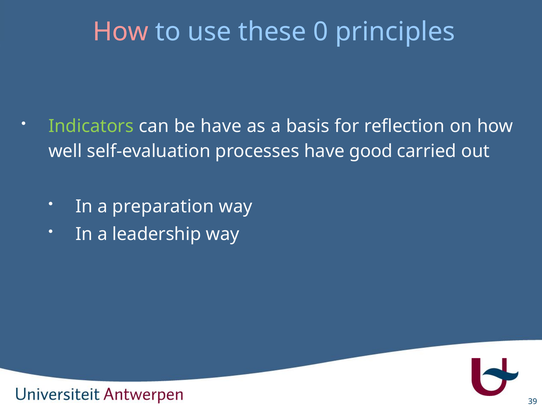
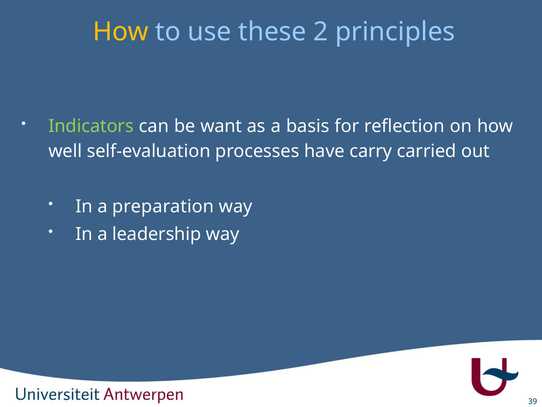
How at (121, 32) colour: pink -> yellow
0: 0 -> 2
be have: have -> want
good: good -> carry
